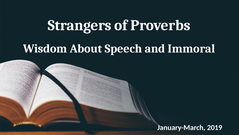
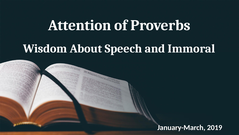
Strangers: Strangers -> Attention
